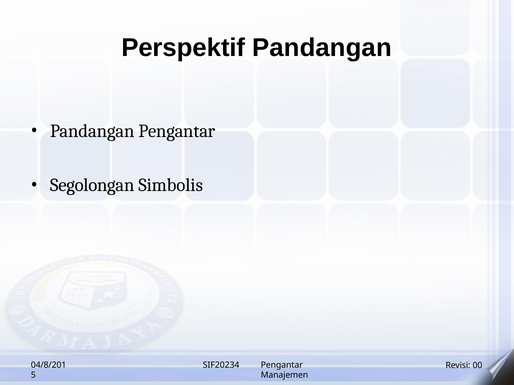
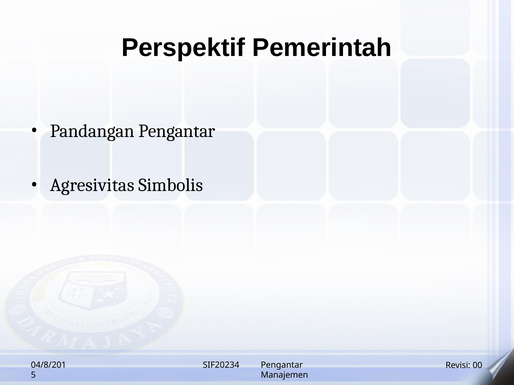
Perspektif Pandangan: Pandangan -> Pemerintah
Segolongan: Segolongan -> Agresivitas
